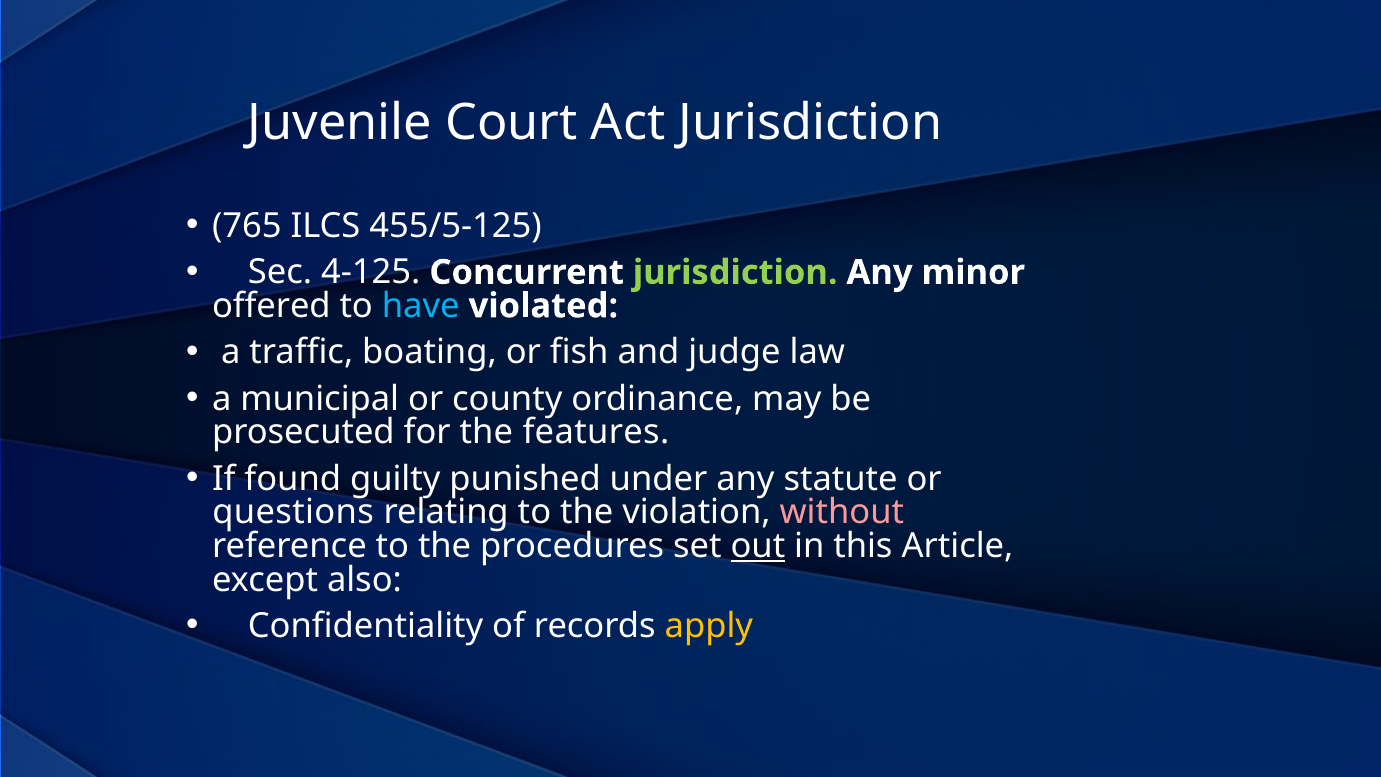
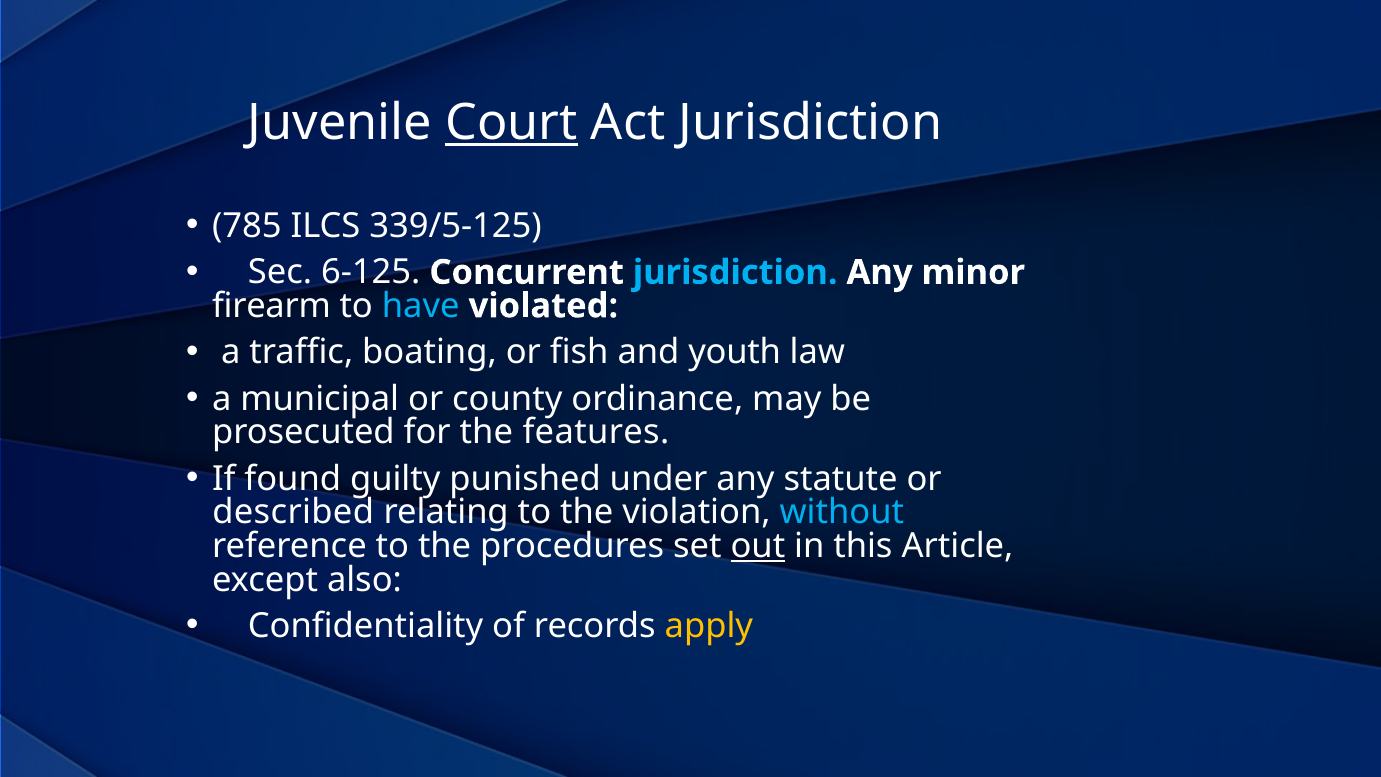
Court underline: none -> present
765: 765 -> 785
455/5-125: 455/5-125 -> 339/5-125
4-125: 4-125 -> 6-125
jurisdiction at (735, 272) colour: light green -> light blue
offered: offered -> firearm
judge: judge -> youth
questions: questions -> described
without colour: pink -> light blue
